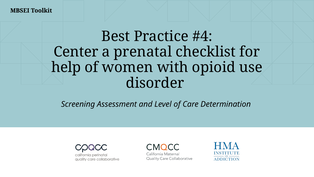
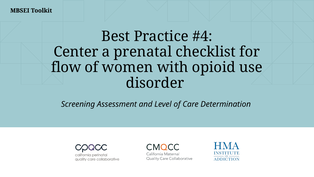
help: help -> flow
